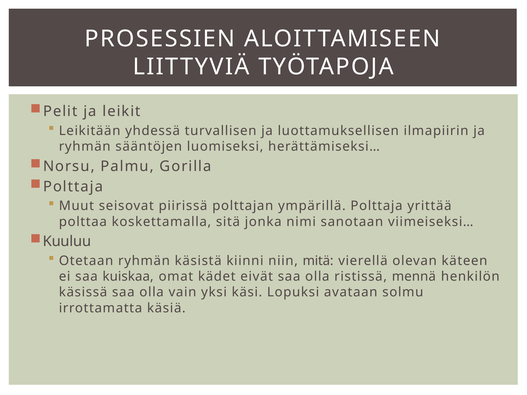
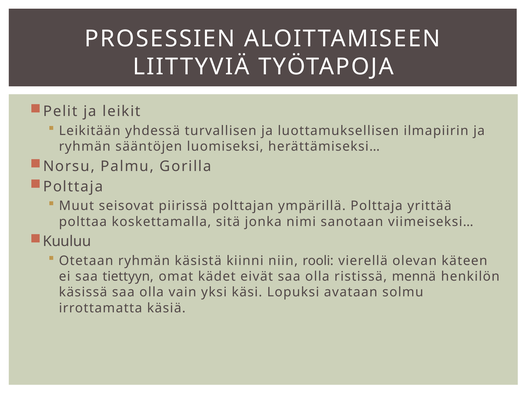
mitä: mitä -> rooli
kuiskaa: kuiskaa -> tiettyyn
